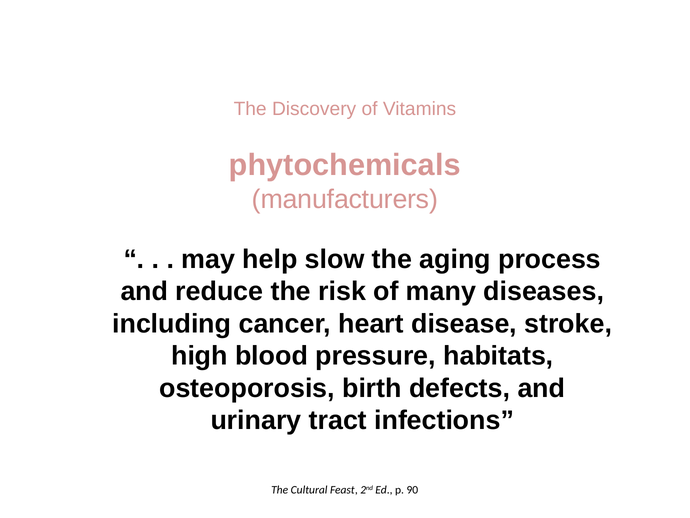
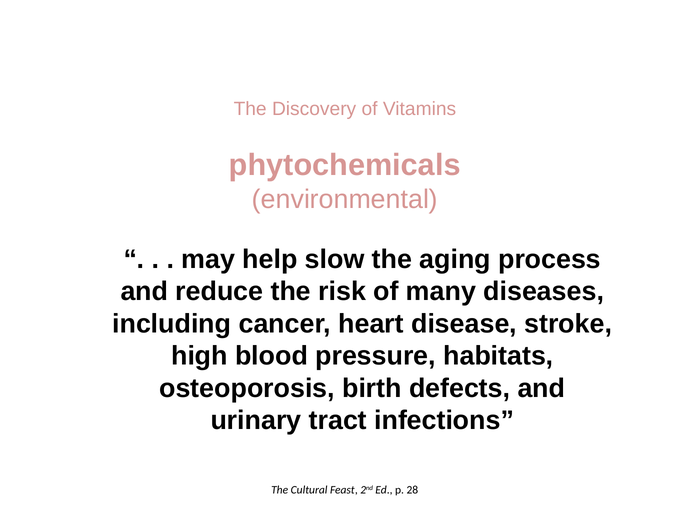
manufacturers: manufacturers -> environmental
90: 90 -> 28
